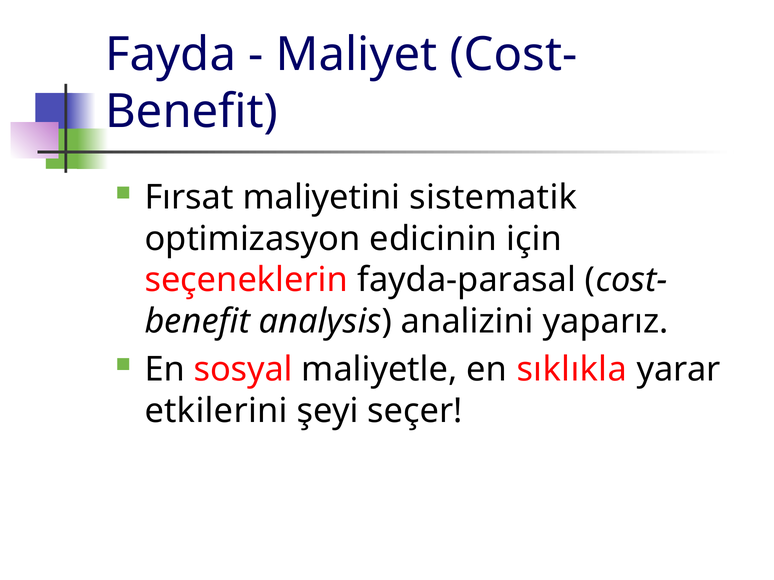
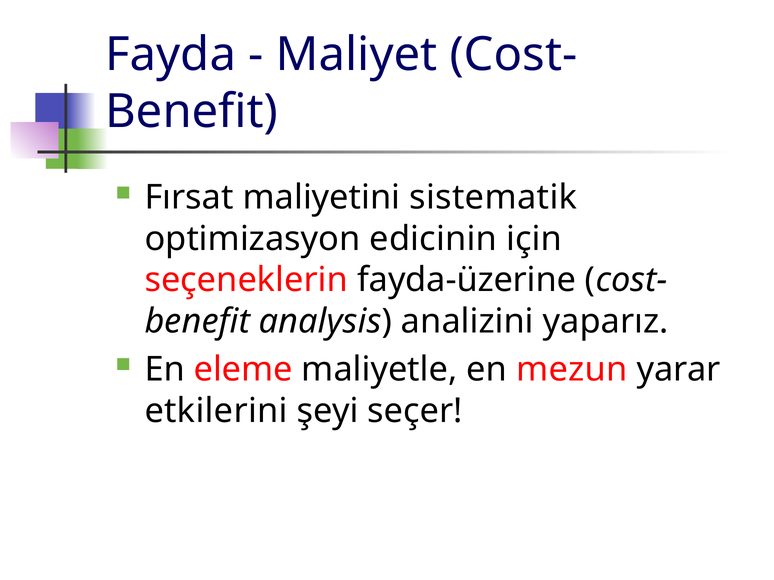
fayda-parasal: fayda-parasal -> fayda-üzerine
sosyal: sosyal -> eleme
sıklıkla: sıklıkla -> mezun
